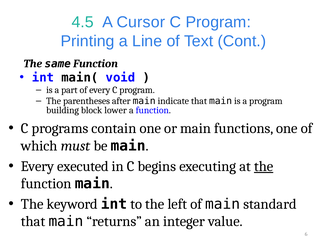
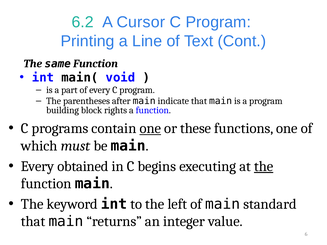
4.5: 4.5 -> 6.2
lower: lower -> rights
one at (150, 129) underline: none -> present
or main: main -> these
executed: executed -> obtained
